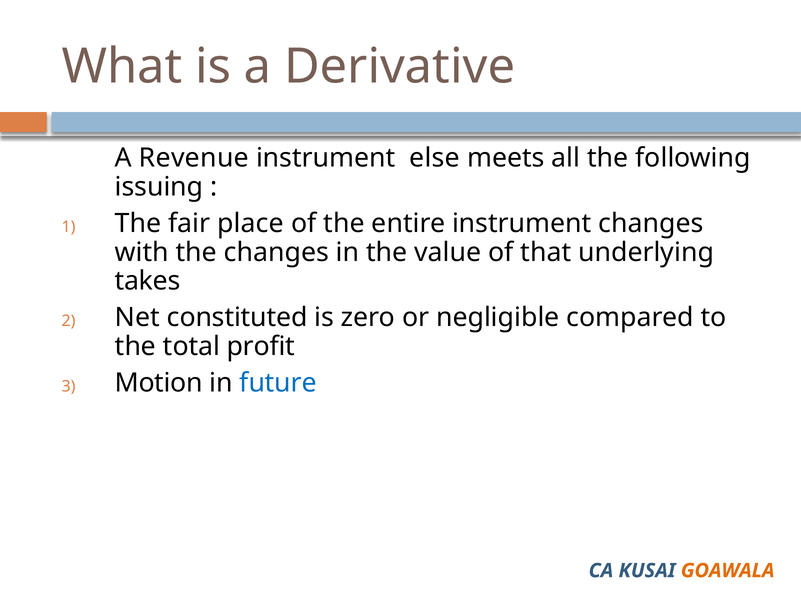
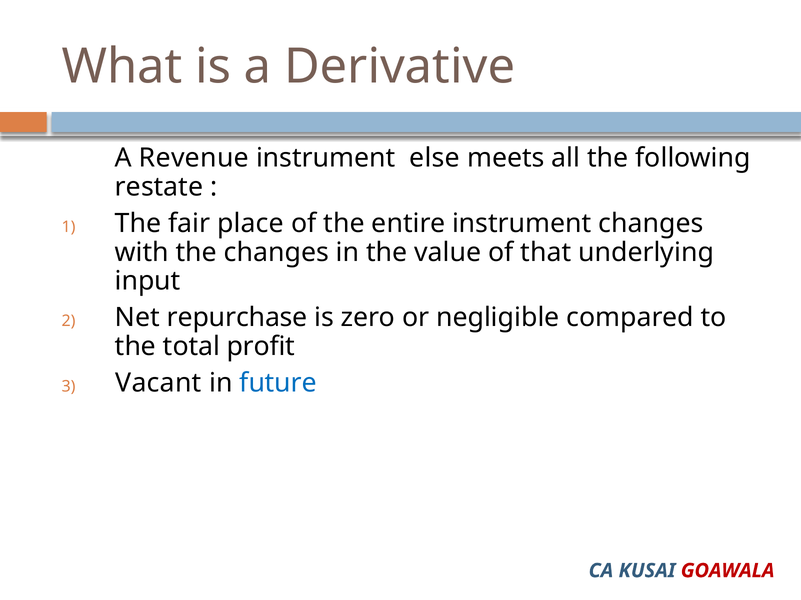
issuing: issuing -> restate
takes: takes -> input
constituted: constituted -> repurchase
Motion: Motion -> Vacant
GOAWALA colour: orange -> red
